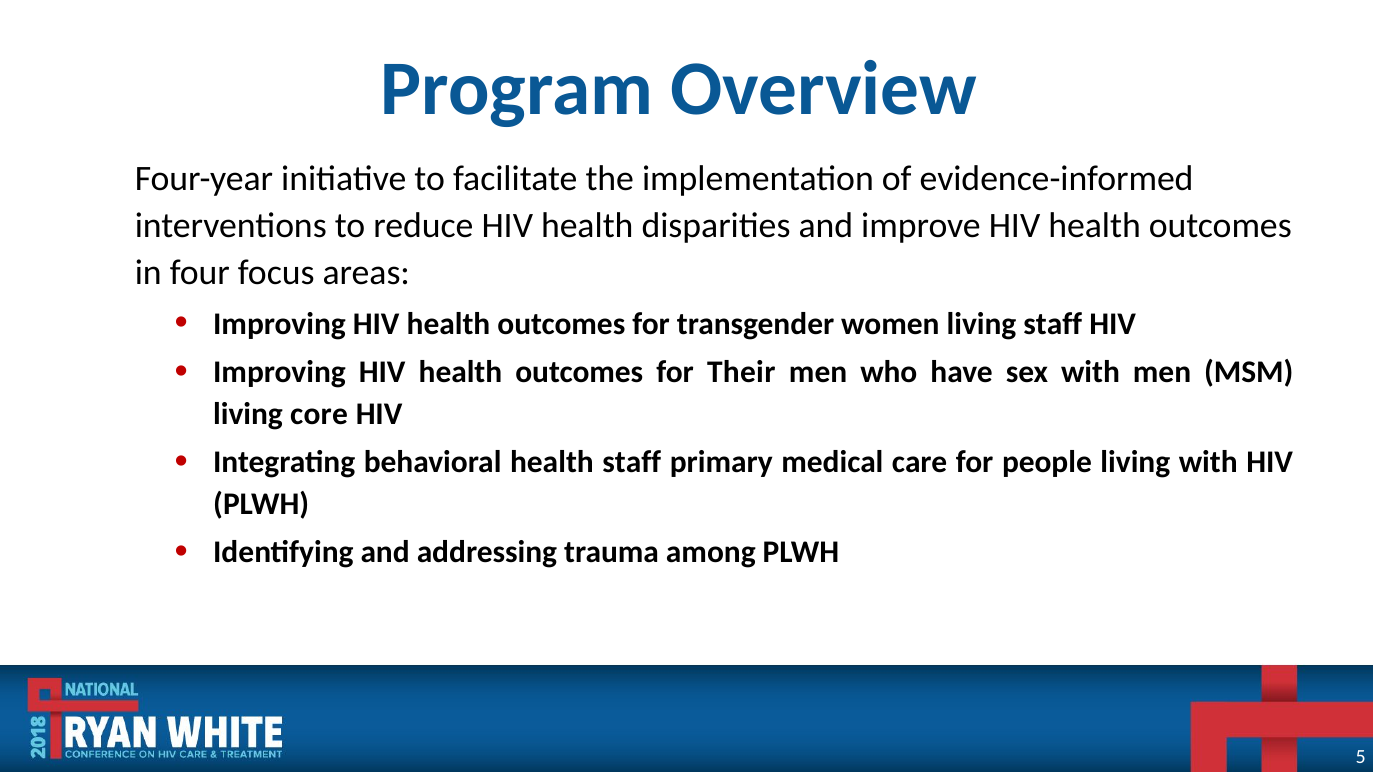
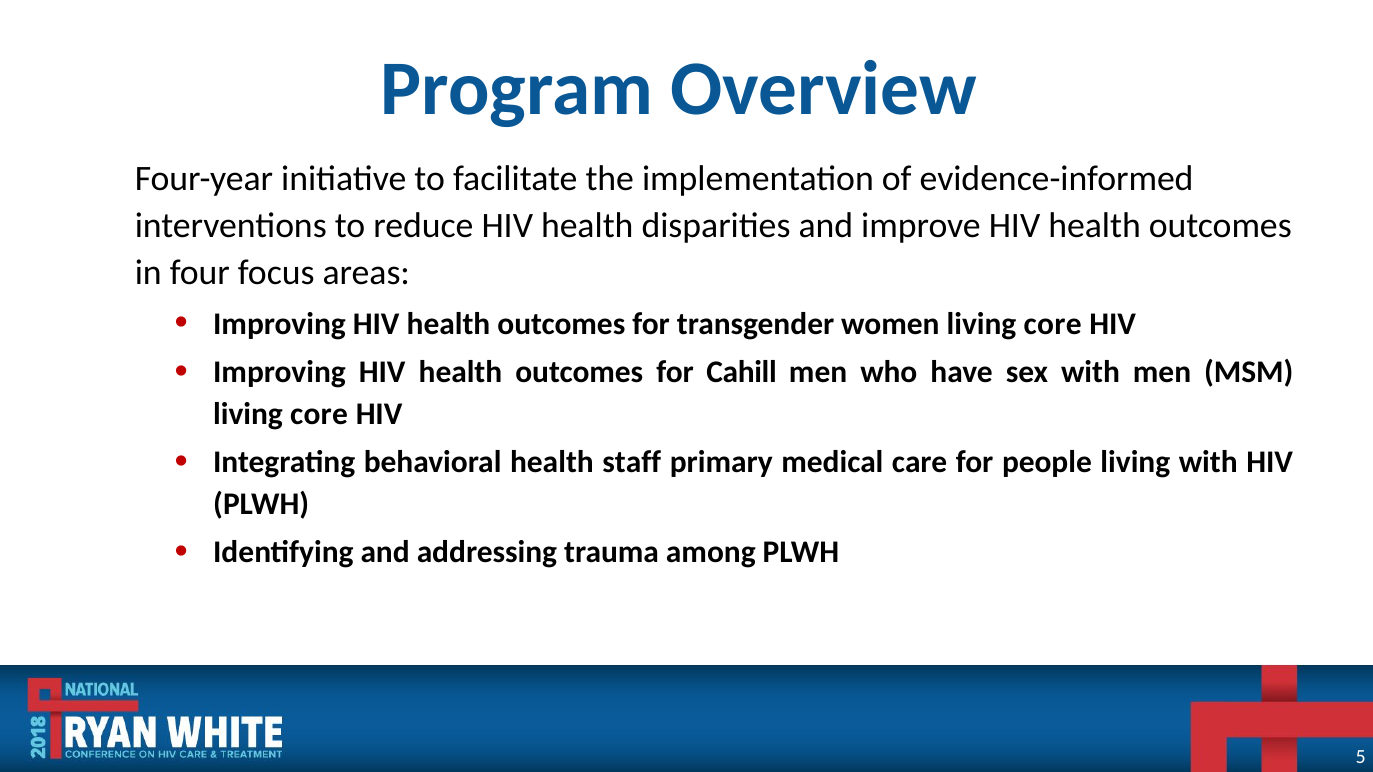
women living staff: staff -> core
Their: Their -> Cahill
